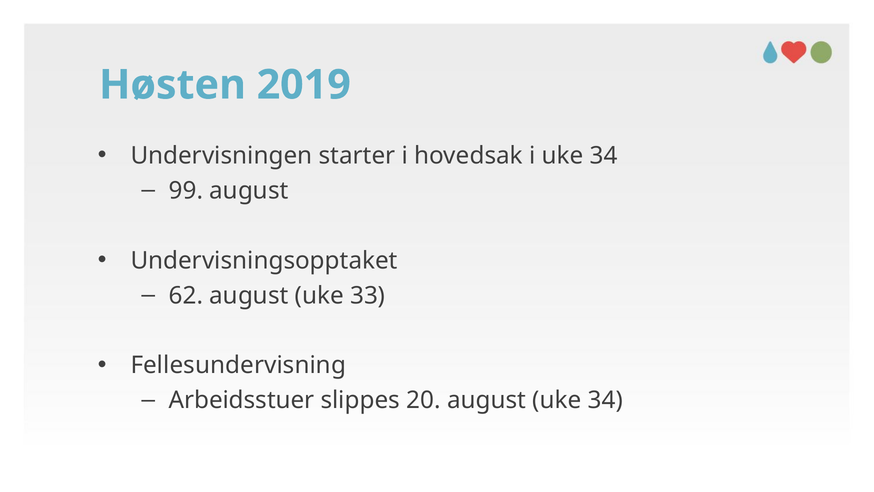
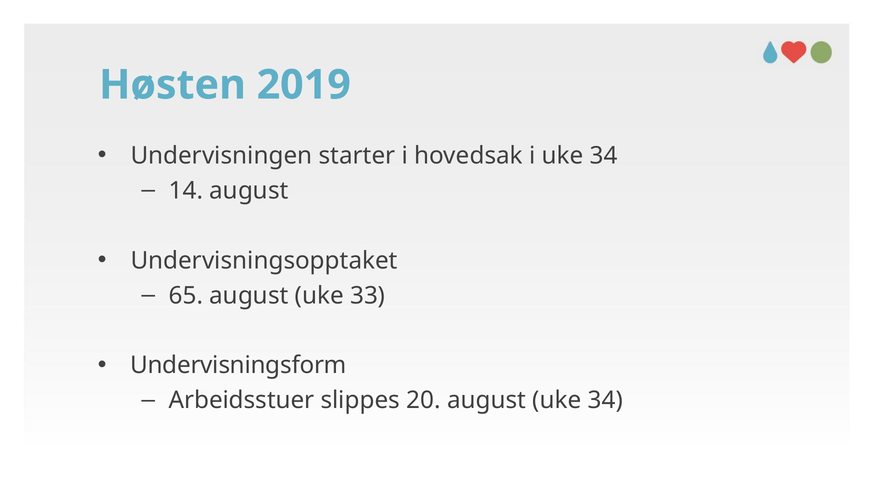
99: 99 -> 14
62: 62 -> 65
Fellesundervisning: Fellesundervisning -> Undervisningsform
